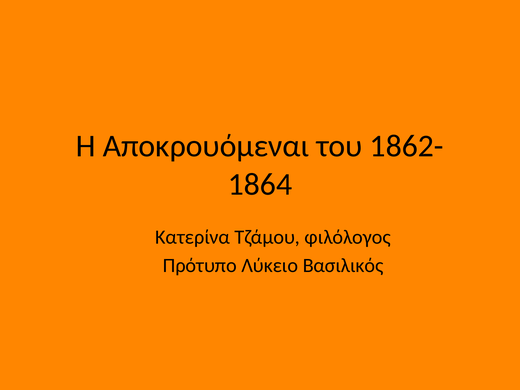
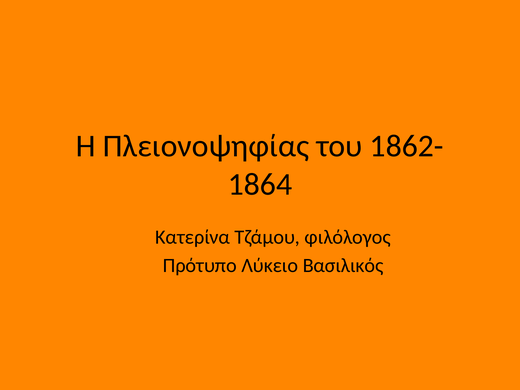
Αποκρουόμεναι: Αποκρουόμεναι -> Πλειονοψηφίας
